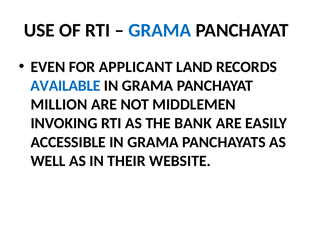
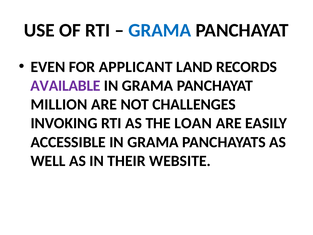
AVAILABLE colour: blue -> purple
MIDDLEMEN: MIDDLEMEN -> CHALLENGES
BANK: BANK -> LOAN
